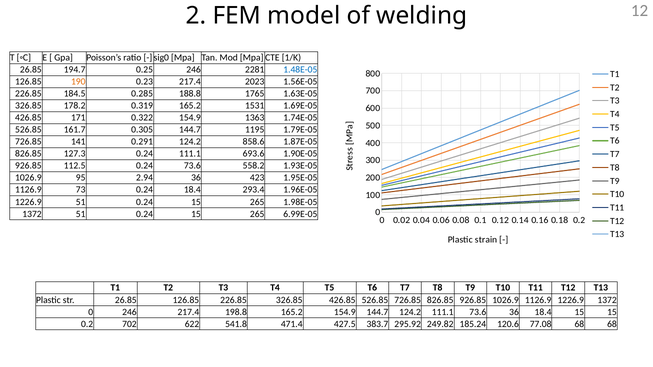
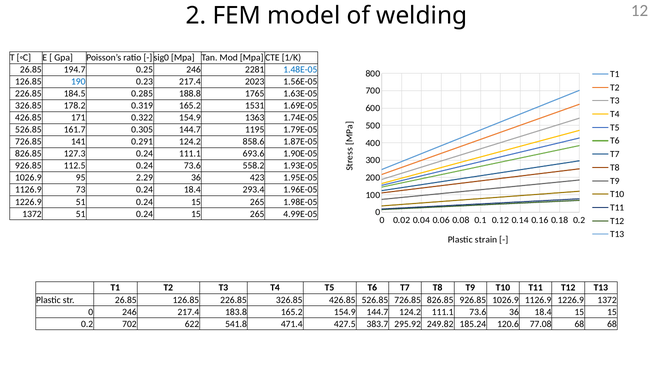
190 colour: orange -> blue
2.94: 2.94 -> 2.29
6.99E-05: 6.99E-05 -> 4.99E-05
198.8: 198.8 -> 183.8
